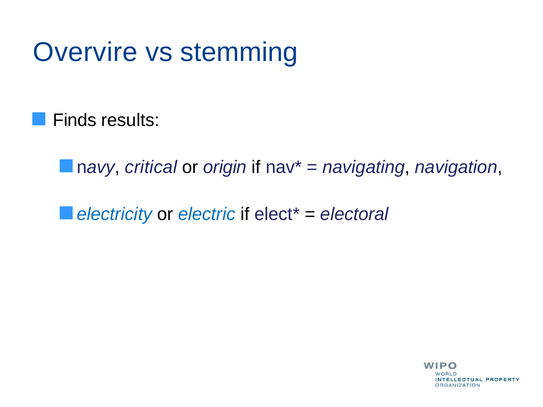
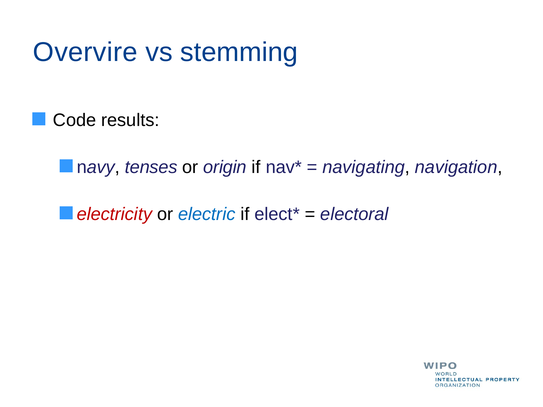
Finds: Finds -> Code
critical: critical -> tenses
electricity colour: blue -> red
